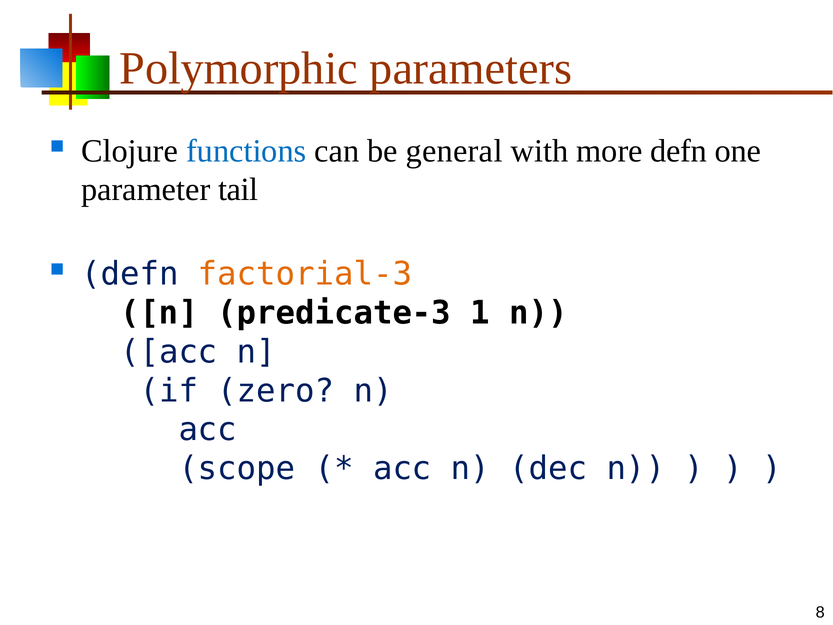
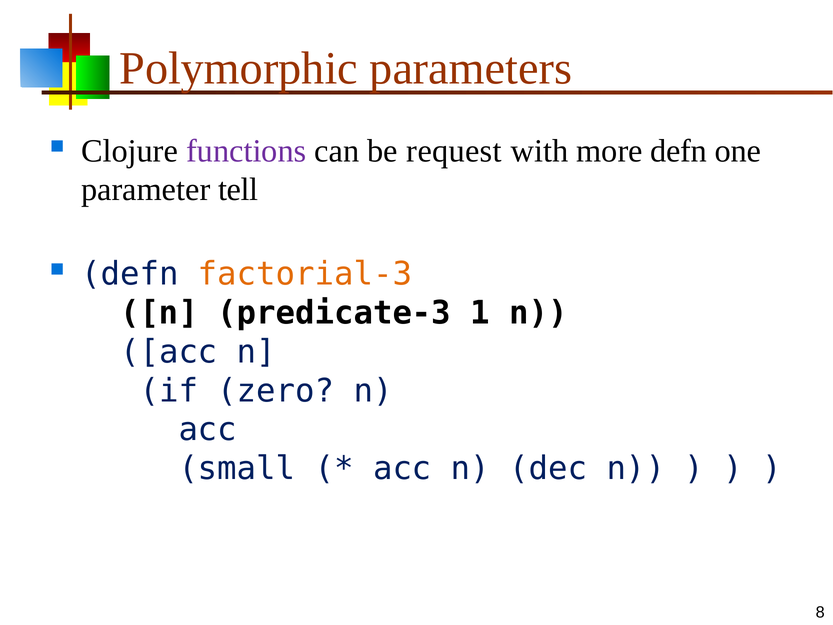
functions colour: blue -> purple
general: general -> request
tail: tail -> tell
scope: scope -> small
